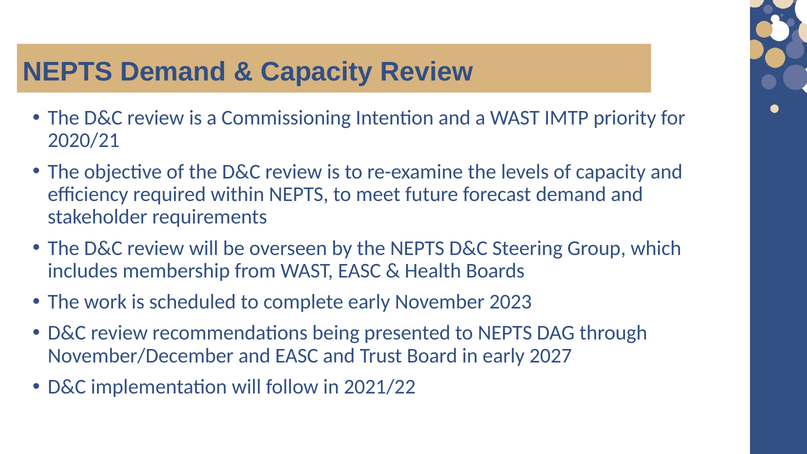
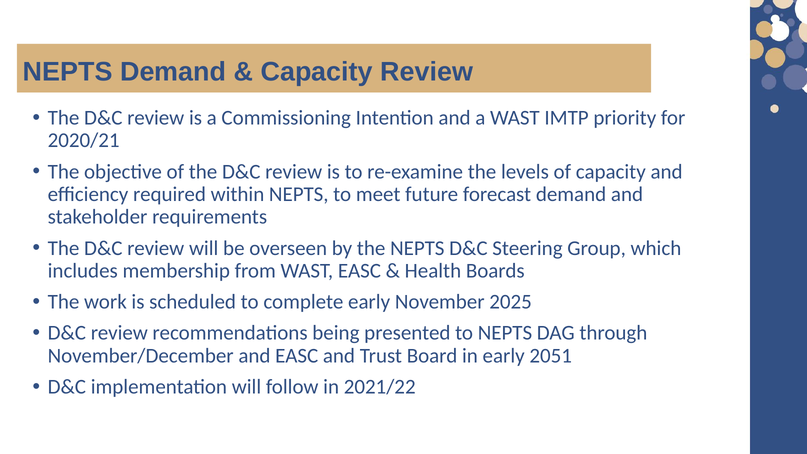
2023: 2023 -> 2025
2027: 2027 -> 2051
